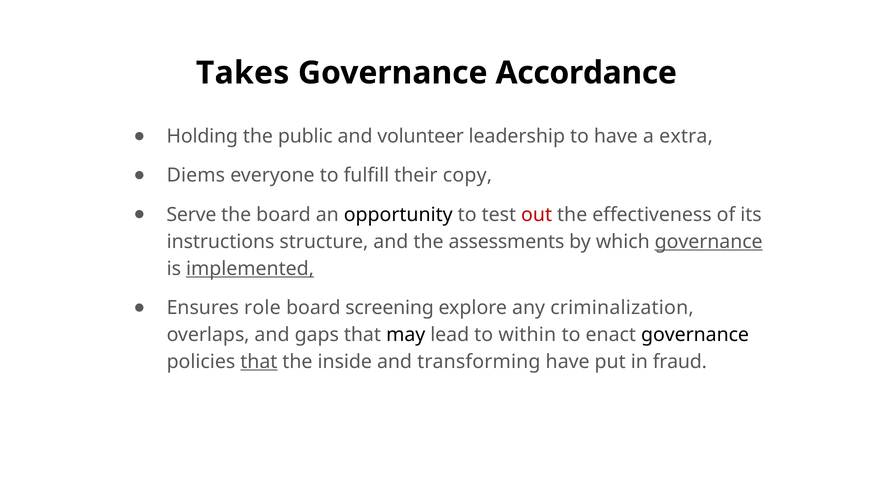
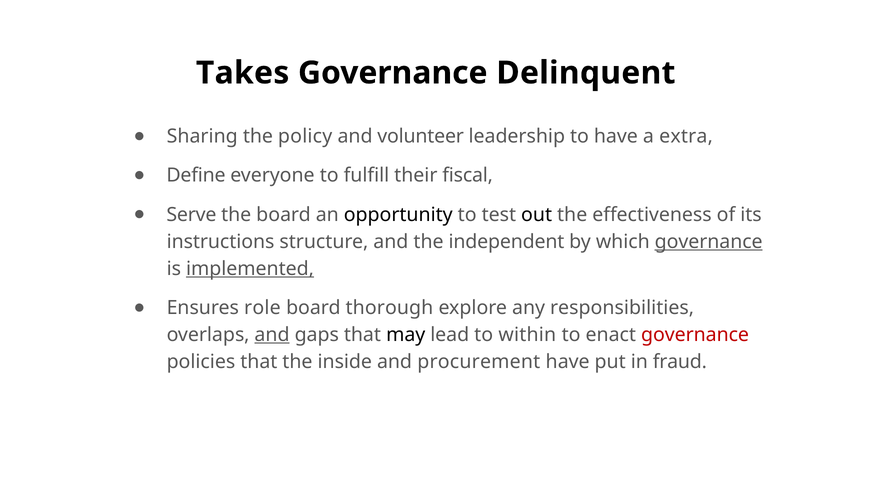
Accordance: Accordance -> Delinquent
Holding: Holding -> Sharing
public: public -> policy
Diems: Diems -> Define
copy: copy -> fiscal
out colour: red -> black
assessments: assessments -> independent
screening: screening -> thorough
criminalization: criminalization -> responsibilities
and at (272, 335) underline: none -> present
governance at (695, 335) colour: black -> red
that at (259, 362) underline: present -> none
transforming: transforming -> procurement
